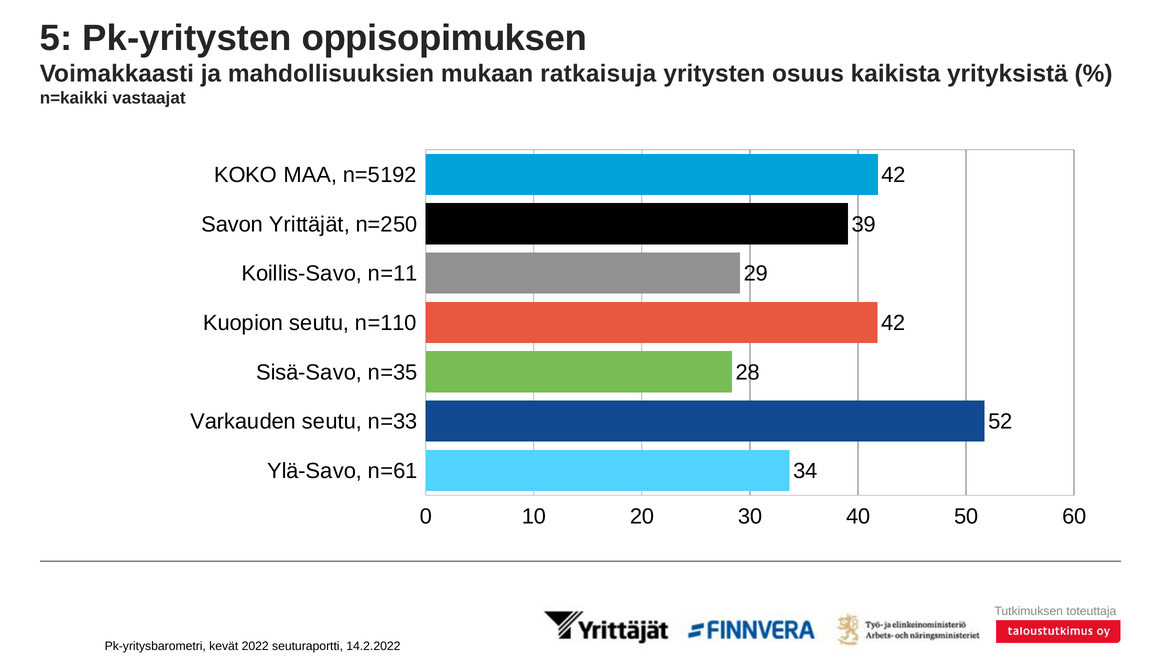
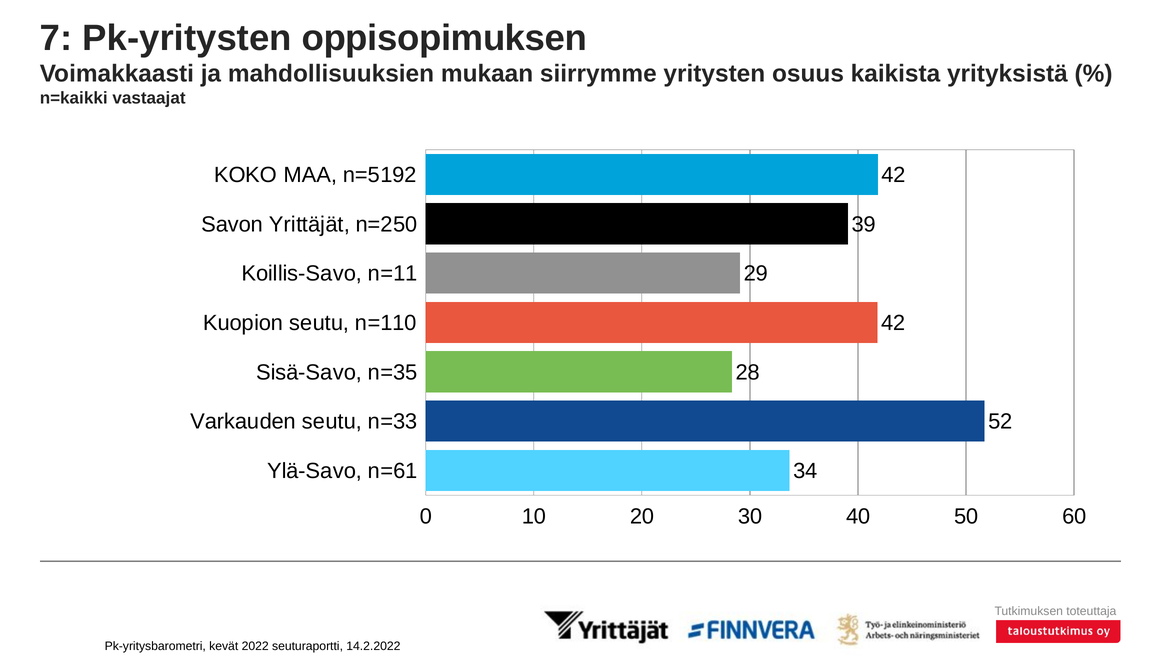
5: 5 -> 7
ratkaisuja: ratkaisuja -> siirrymme
